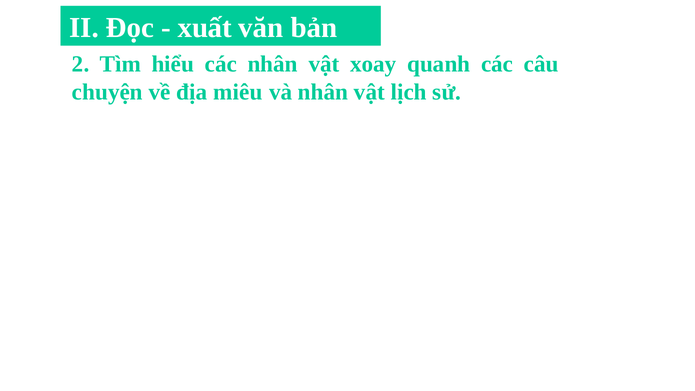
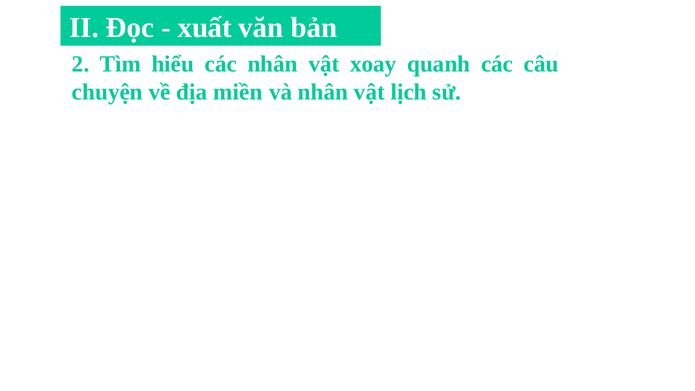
miêu: miêu -> miền
